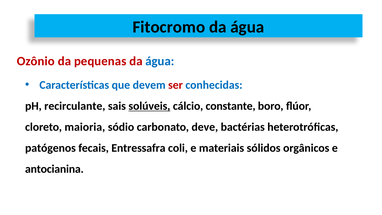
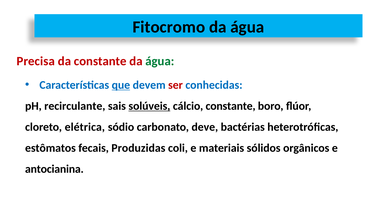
Ozônio: Ozônio -> Precisa
da pequenas: pequenas -> constante
água at (160, 61) colour: blue -> green
que underline: none -> present
maioria: maioria -> elétrica
patógenos: patógenos -> estômatos
Entressafra: Entressafra -> Produzidas
